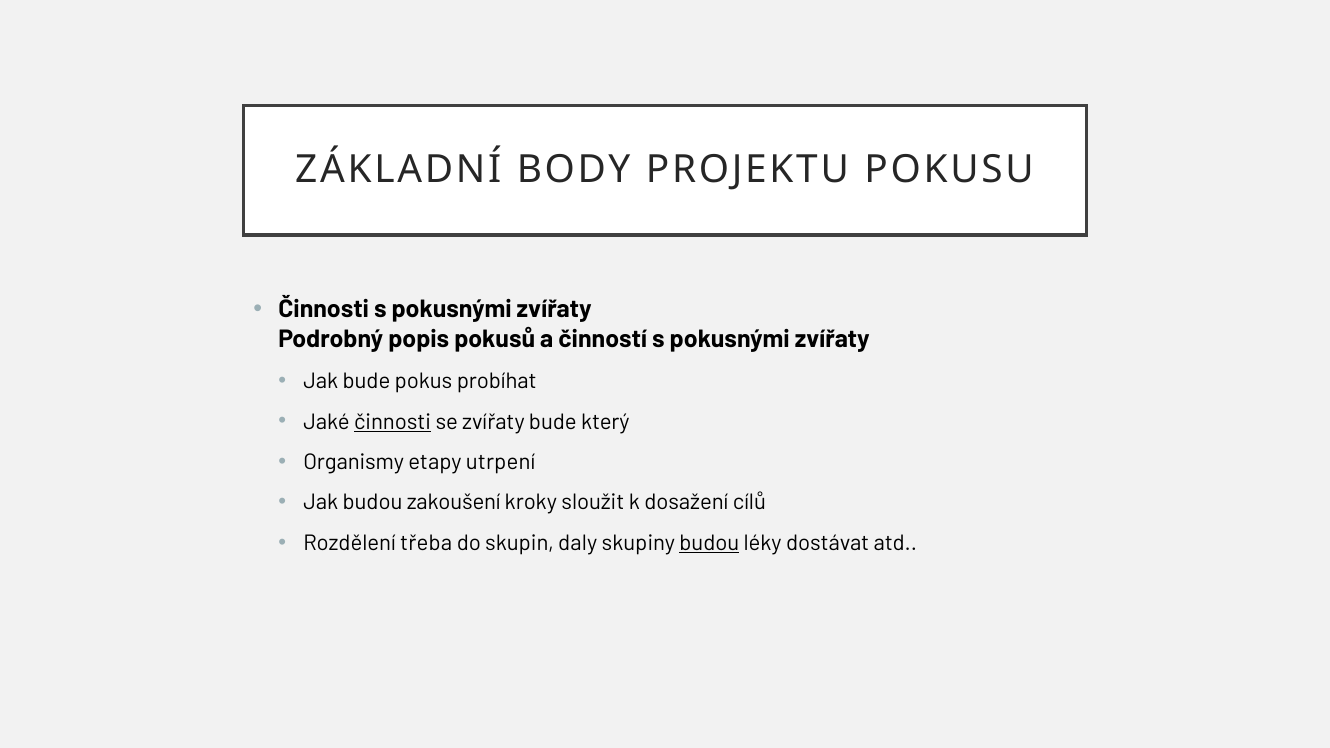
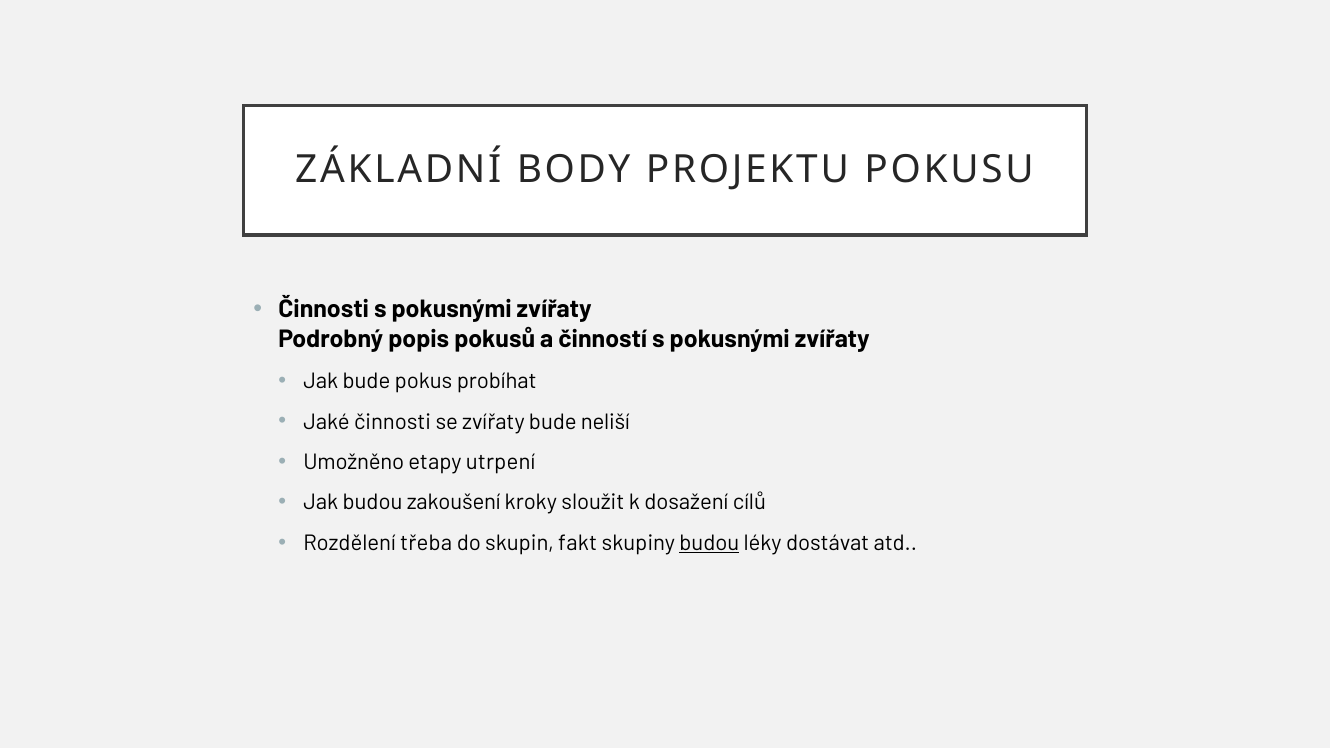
činnosti underline: present -> none
který: který -> neliší
Organismy: Organismy -> Umožněno
daly: daly -> fakt
